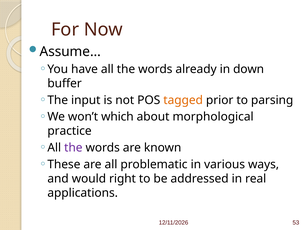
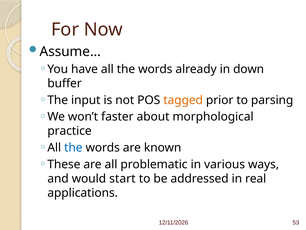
which: which -> faster
the at (73, 147) colour: purple -> blue
right: right -> start
